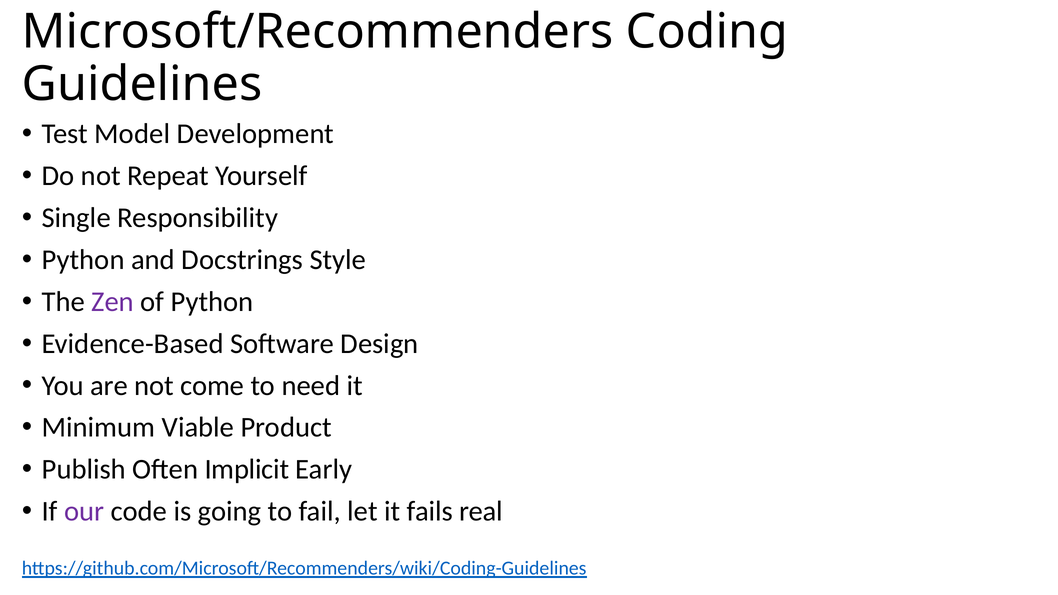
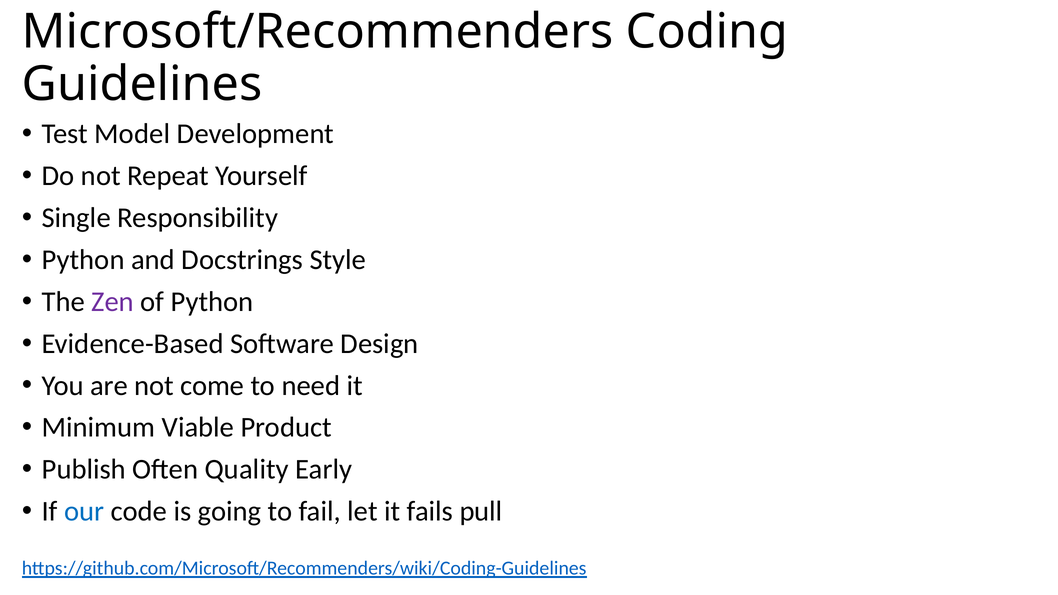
Implicit: Implicit -> Quality
our colour: purple -> blue
real: real -> pull
